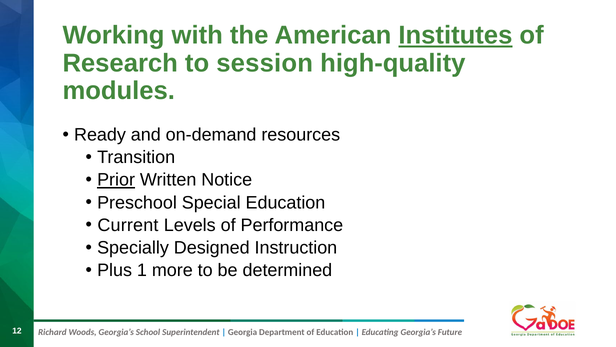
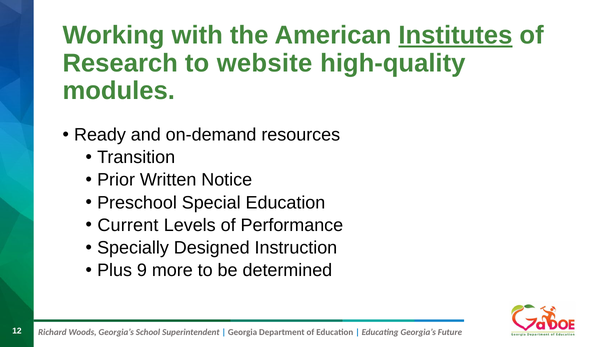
session: session -> website
Prior underline: present -> none
1: 1 -> 9
